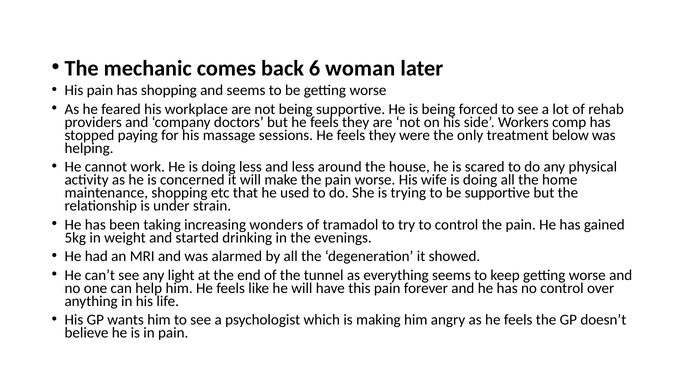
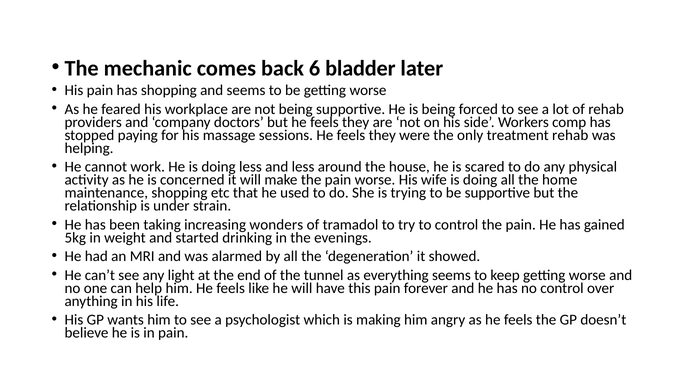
woman: woman -> bladder
treatment below: below -> rehab
